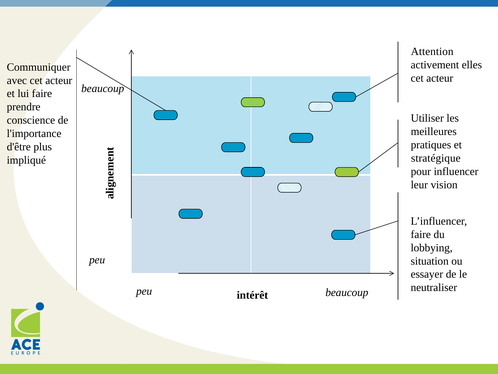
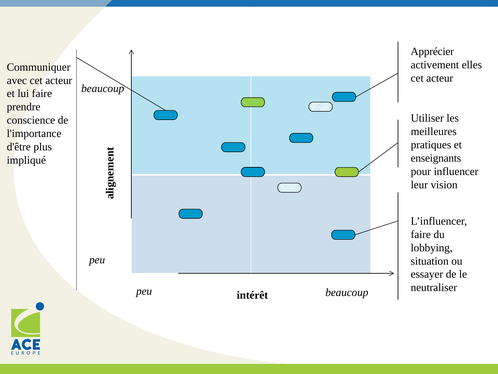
Attention: Attention -> Apprécier
stratégique: stratégique -> enseignants
